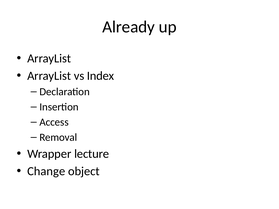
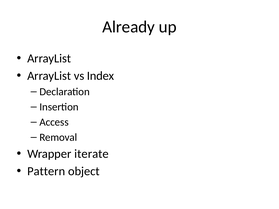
lecture: lecture -> iterate
Change: Change -> Pattern
